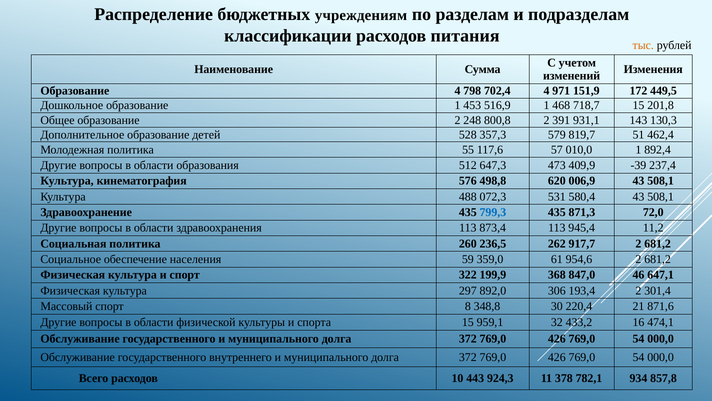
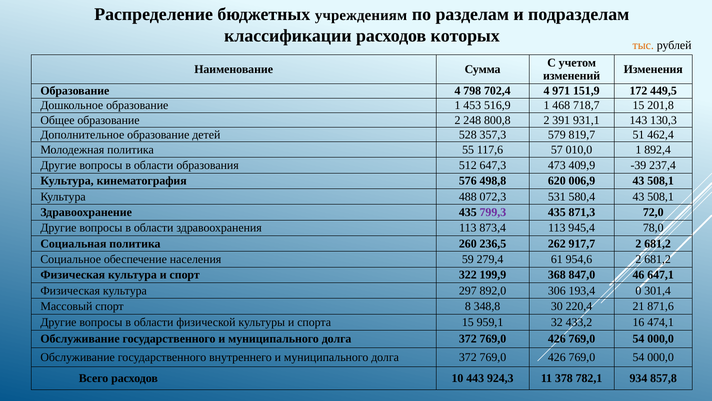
питания: питания -> которых
799,3 colour: blue -> purple
11,2: 11,2 -> 78,0
359,0: 359,0 -> 279,4
193,4 2: 2 -> 0
